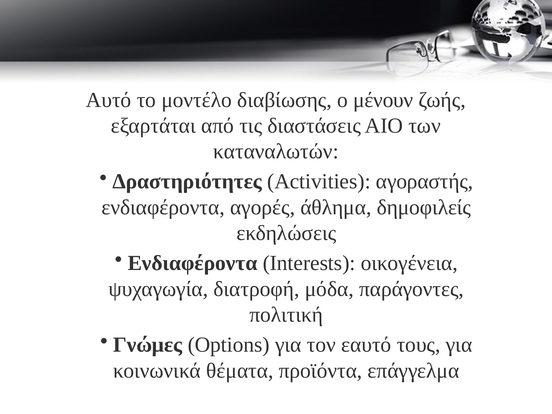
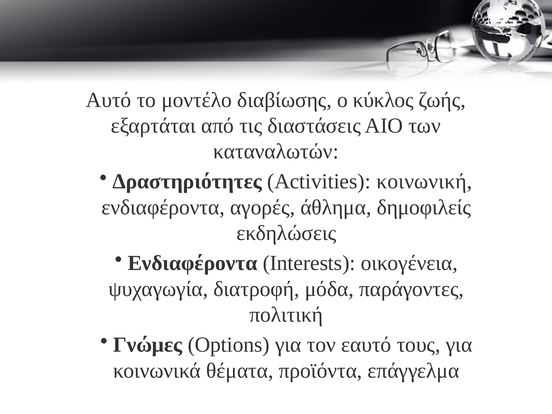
μένουν: μένουν -> κύκλος
αγοραστής: αγοραστής -> κοινωνική
